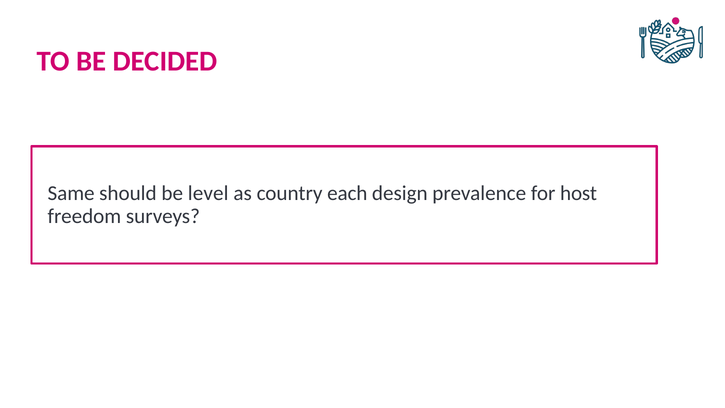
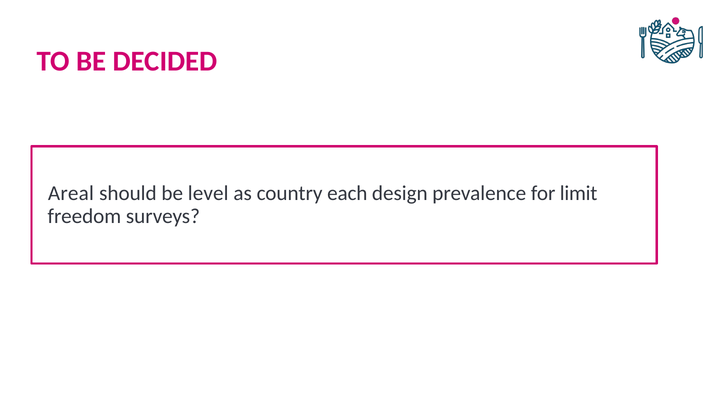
Same: Same -> Areal
host: host -> limit
